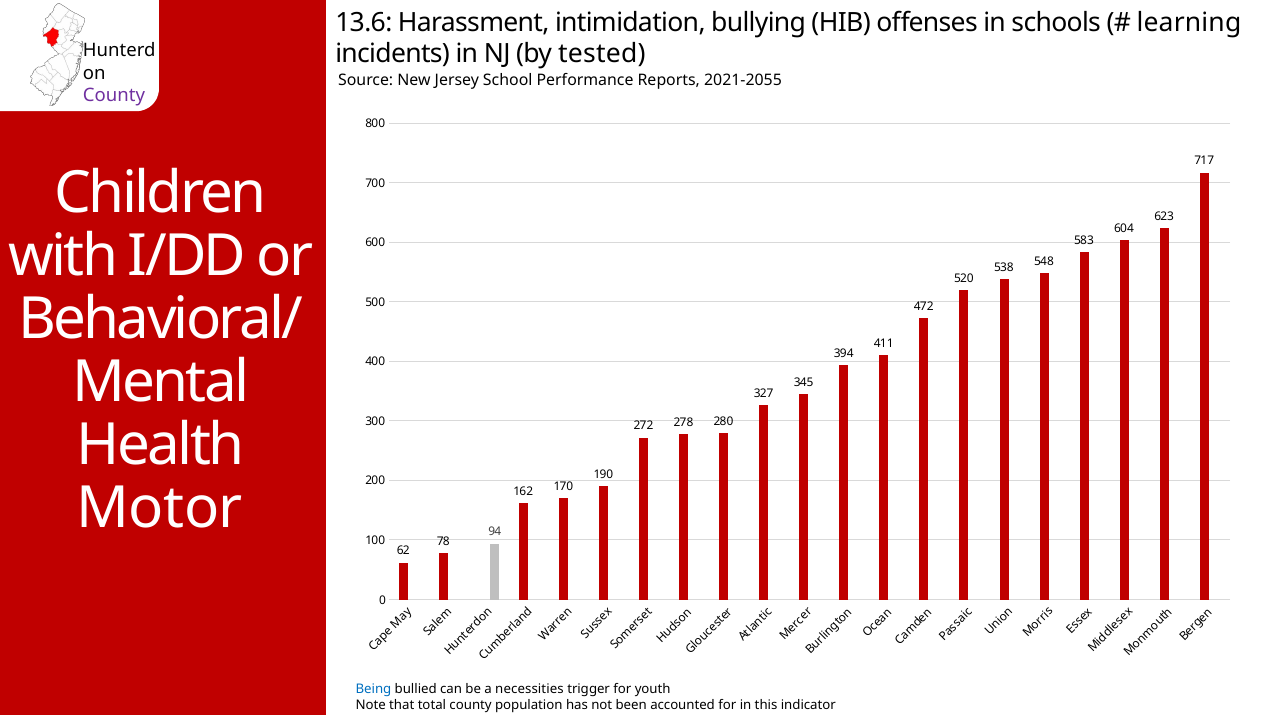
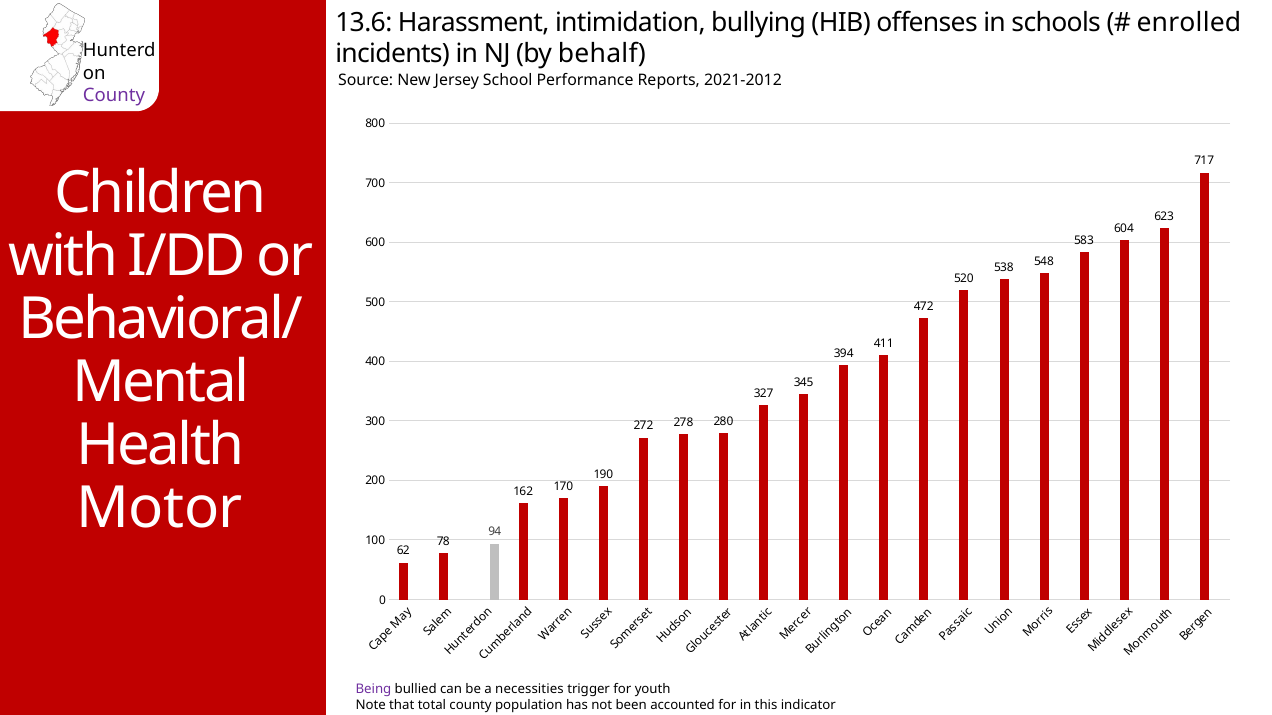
learning: learning -> enrolled
tested: tested -> behalf
2021-2055: 2021-2055 -> 2021-2012
Being colour: blue -> purple
